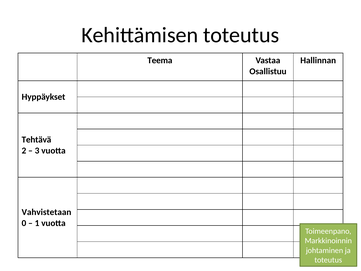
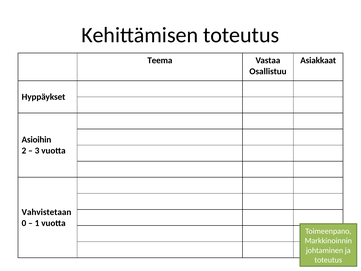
Hallinnan: Hallinnan -> Asiakkaat
Tehtävä: Tehtävä -> Asioihin
